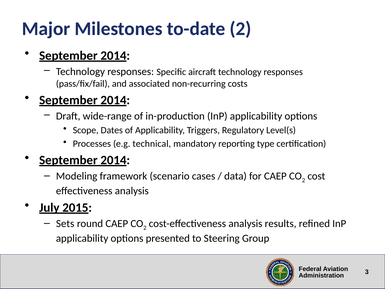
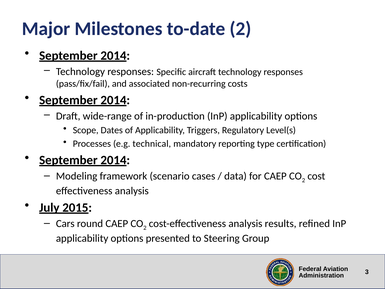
Sets: Sets -> Cars
